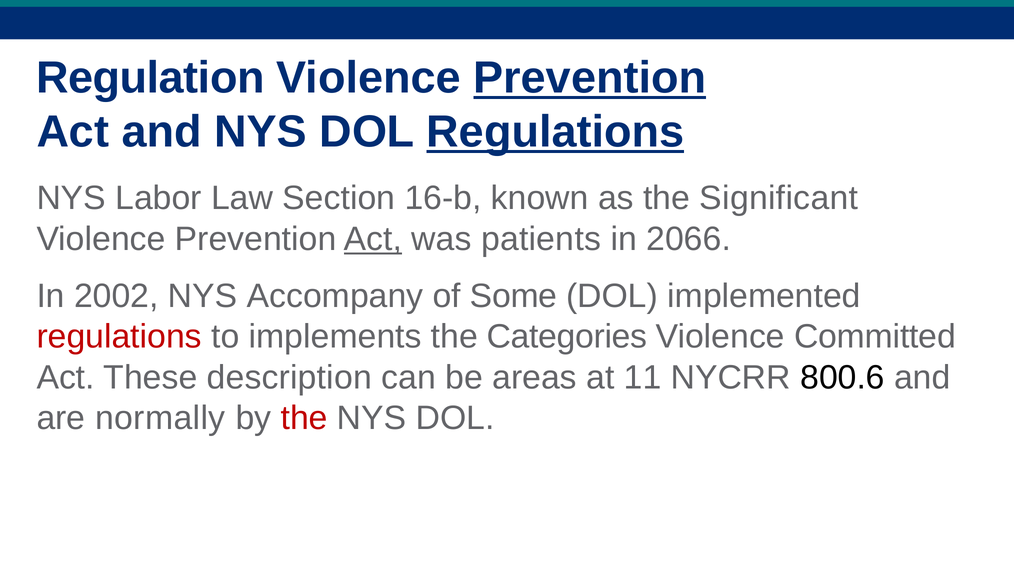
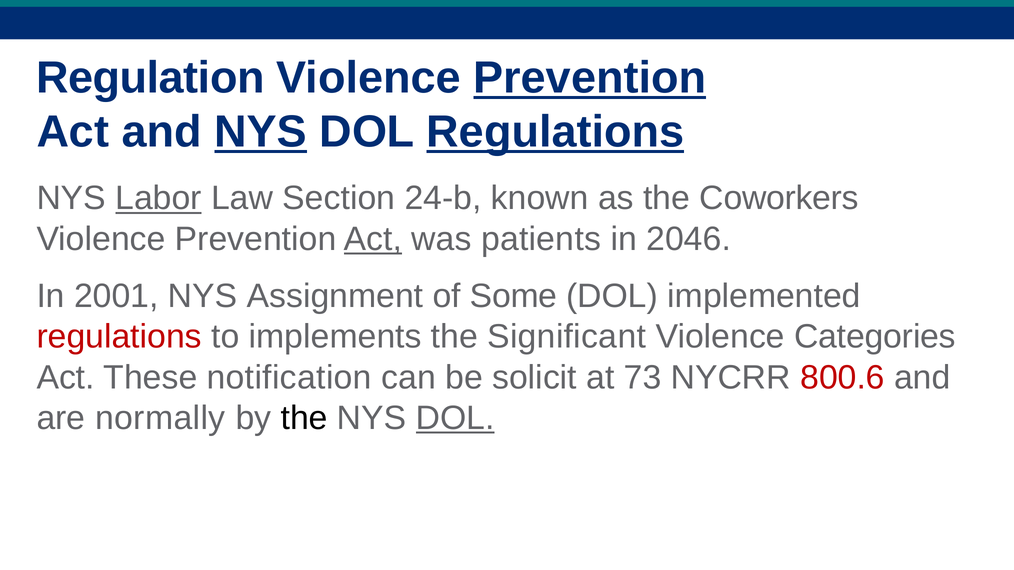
NYS at (261, 132) underline: none -> present
Labor underline: none -> present
16-b: 16-b -> 24-b
Significant: Significant -> Coworkers
2066: 2066 -> 2046
2002: 2002 -> 2001
Accompany: Accompany -> Assignment
Categories: Categories -> Significant
Committed: Committed -> Categories
description: description -> notification
areas: areas -> solicit
11: 11 -> 73
800.6 colour: black -> red
the at (304, 418) colour: red -> black
DOL at (455, 418) underline: none -> present
